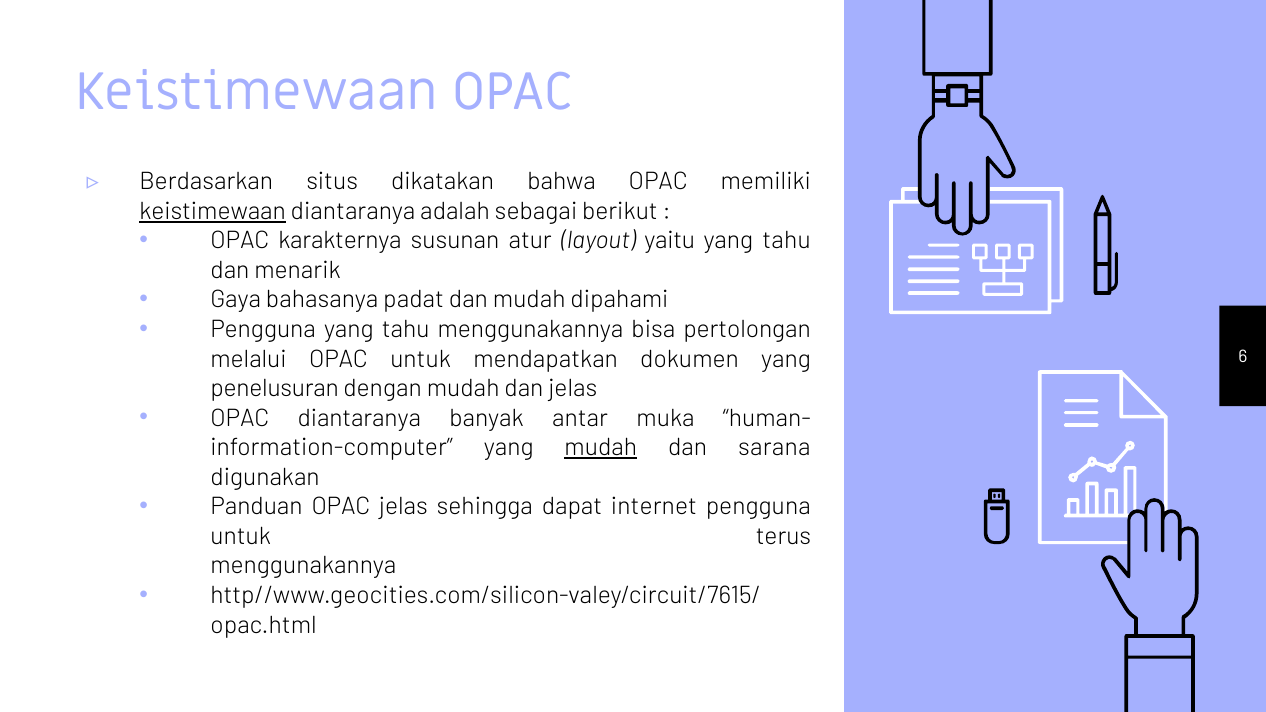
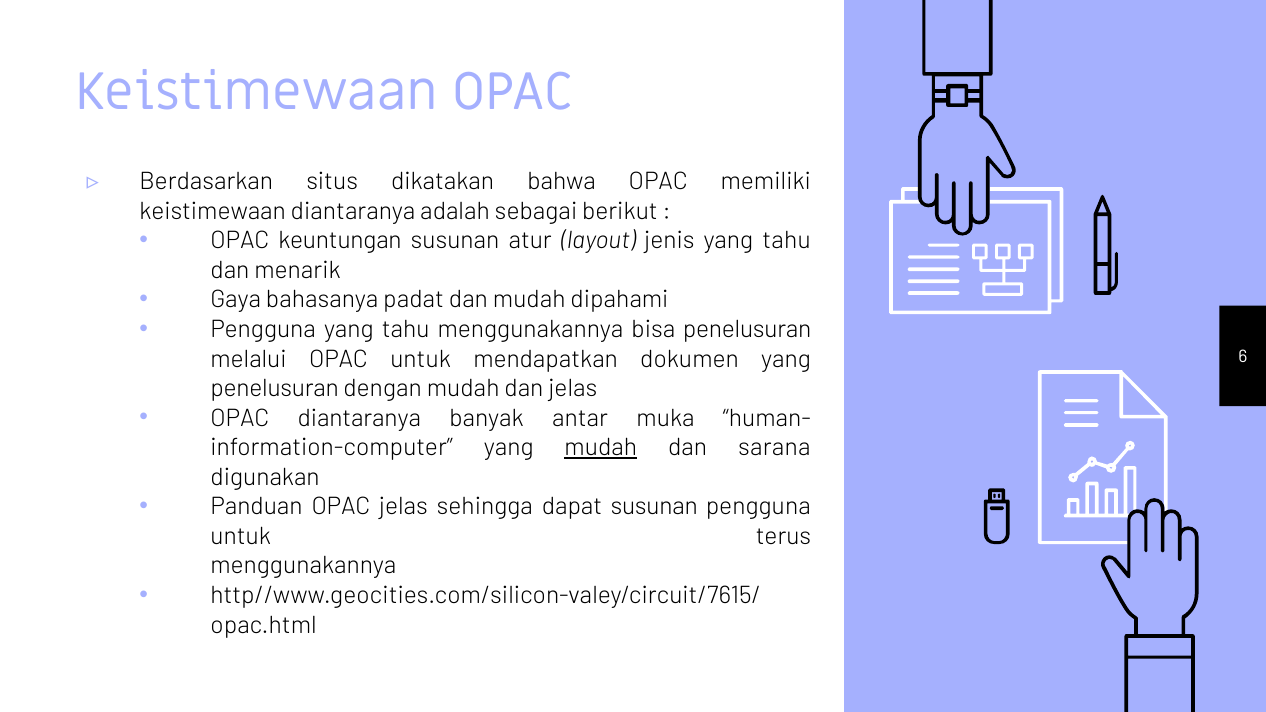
keistimewaan at (213, 211) underline: present -> none
karakternya: karakternya -> keuntungan
yaitu: yaitu -> jenis
bisa pertolongan: pertolongan -> penelusuran
dapat internet: internet -> susunan
